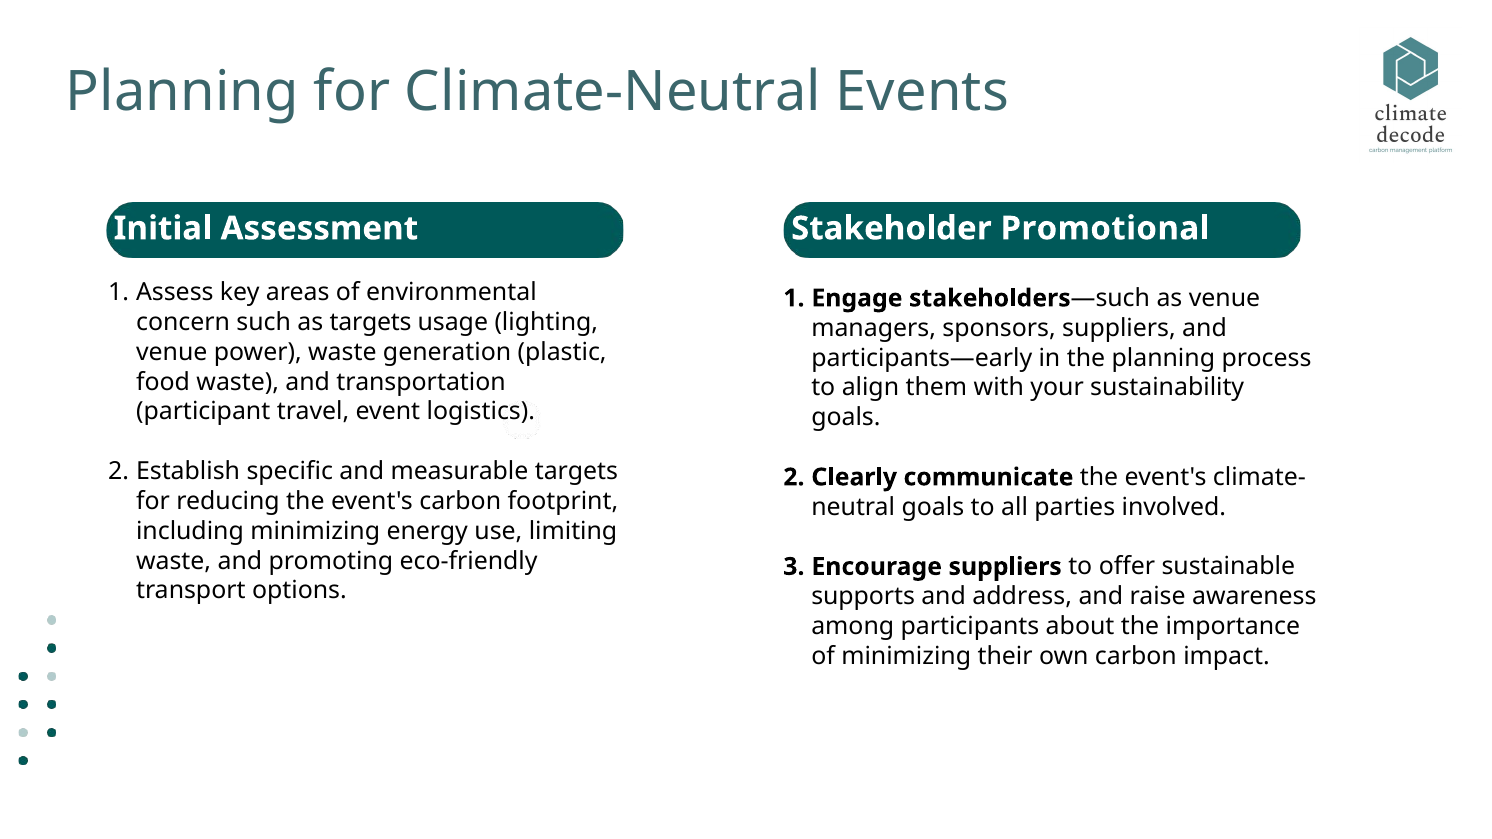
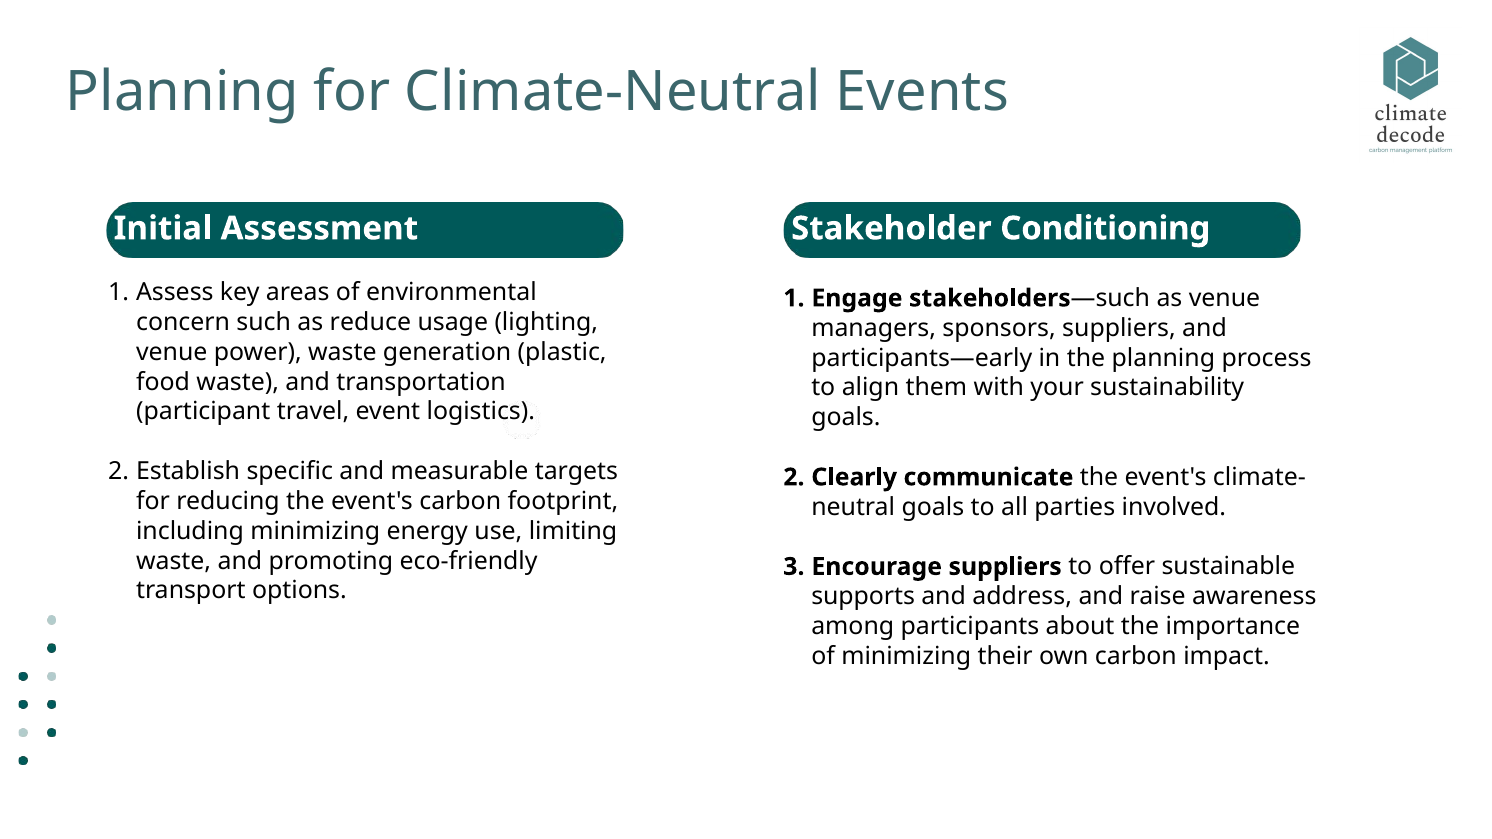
Promotional: Promotional -> Conditioning
as targets: targets -> reduce
